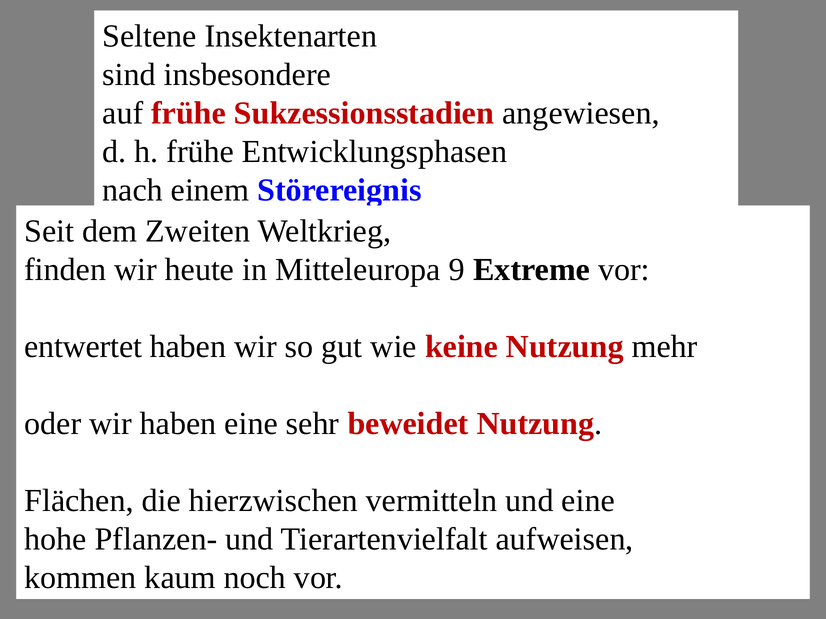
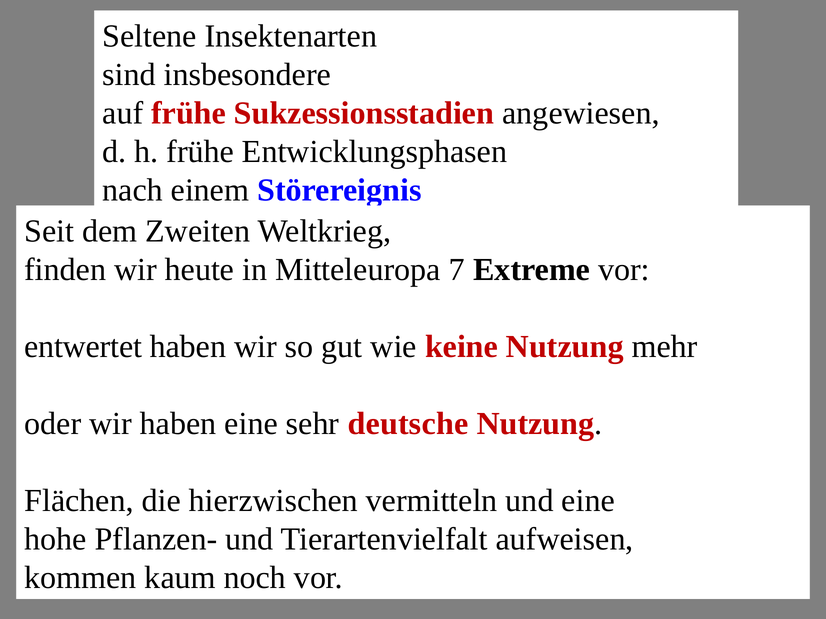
9: 9 -> 7
beweidet: beweidet -> deutsche
